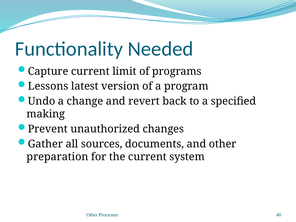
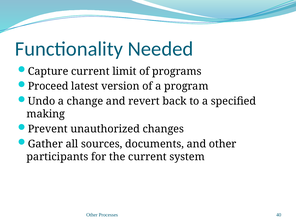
Lessons: Lessons -> Proceed
preparation: preparation -> participants
